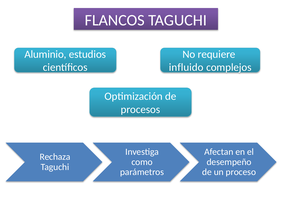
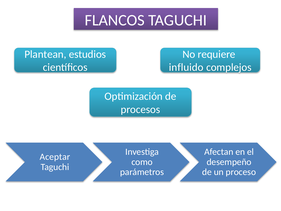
Aluminio: Aluminio -> Plantean
Rechaza: Rechaza -> Aceptar
